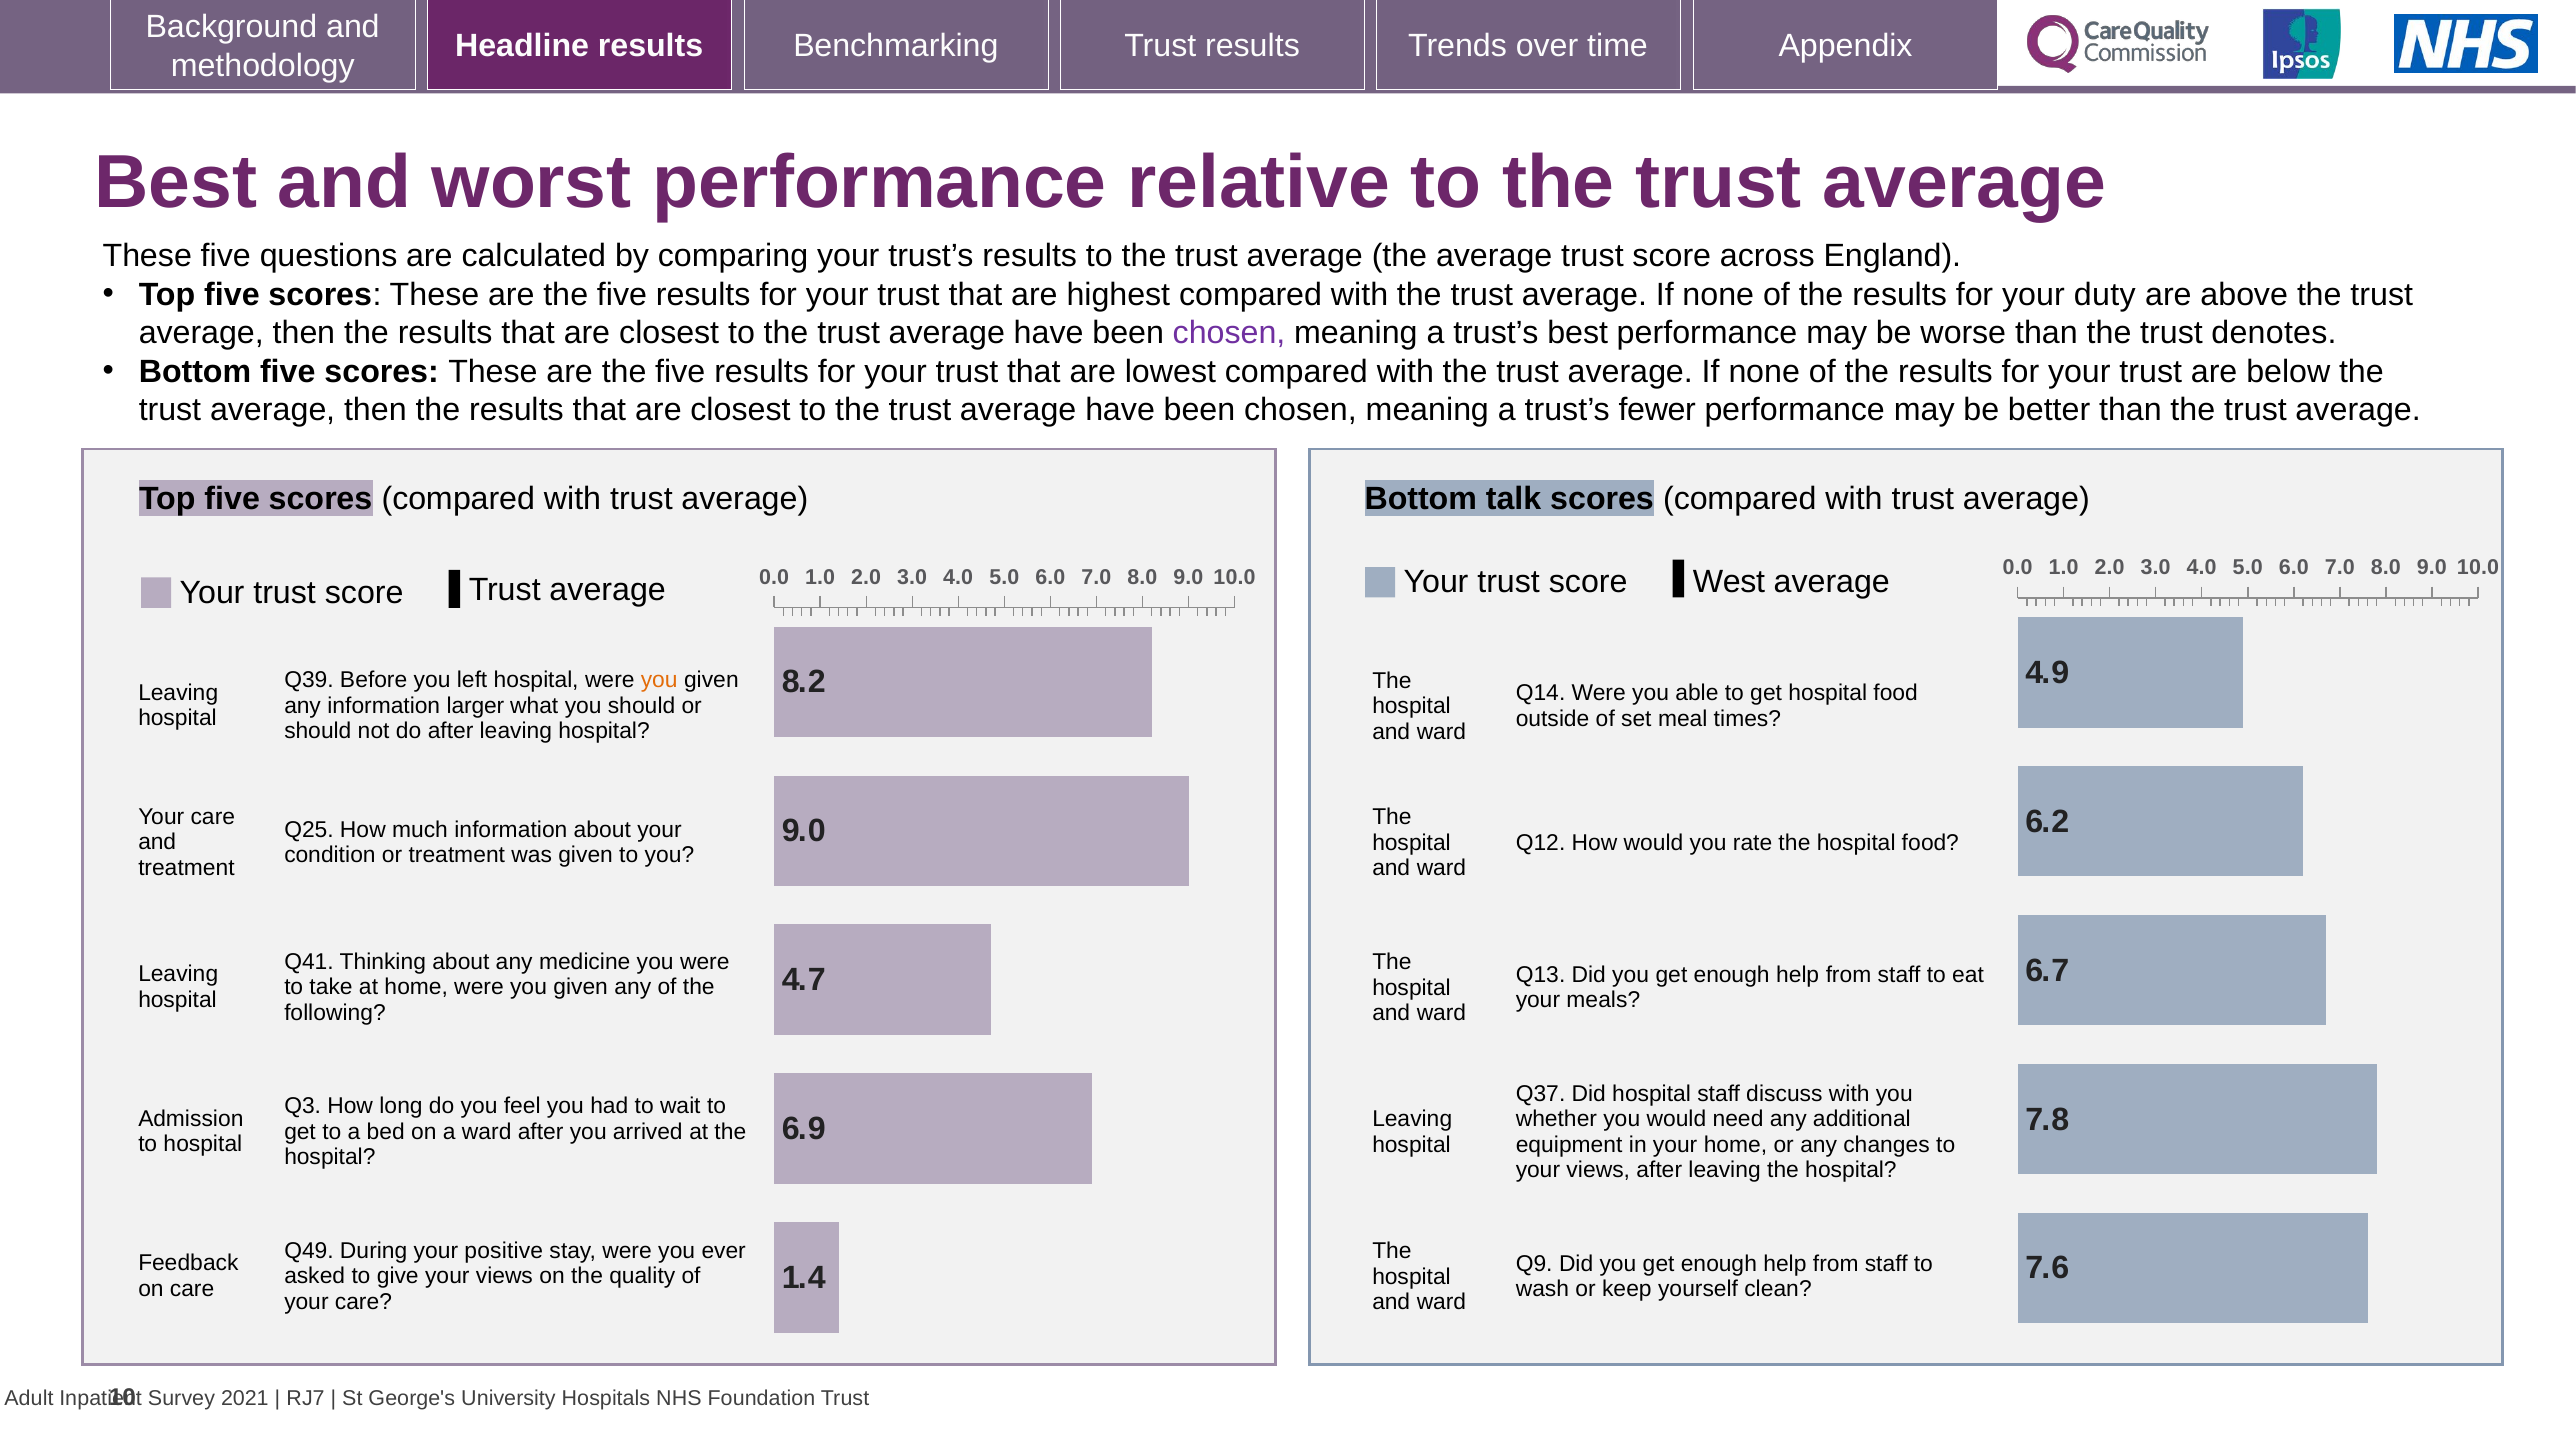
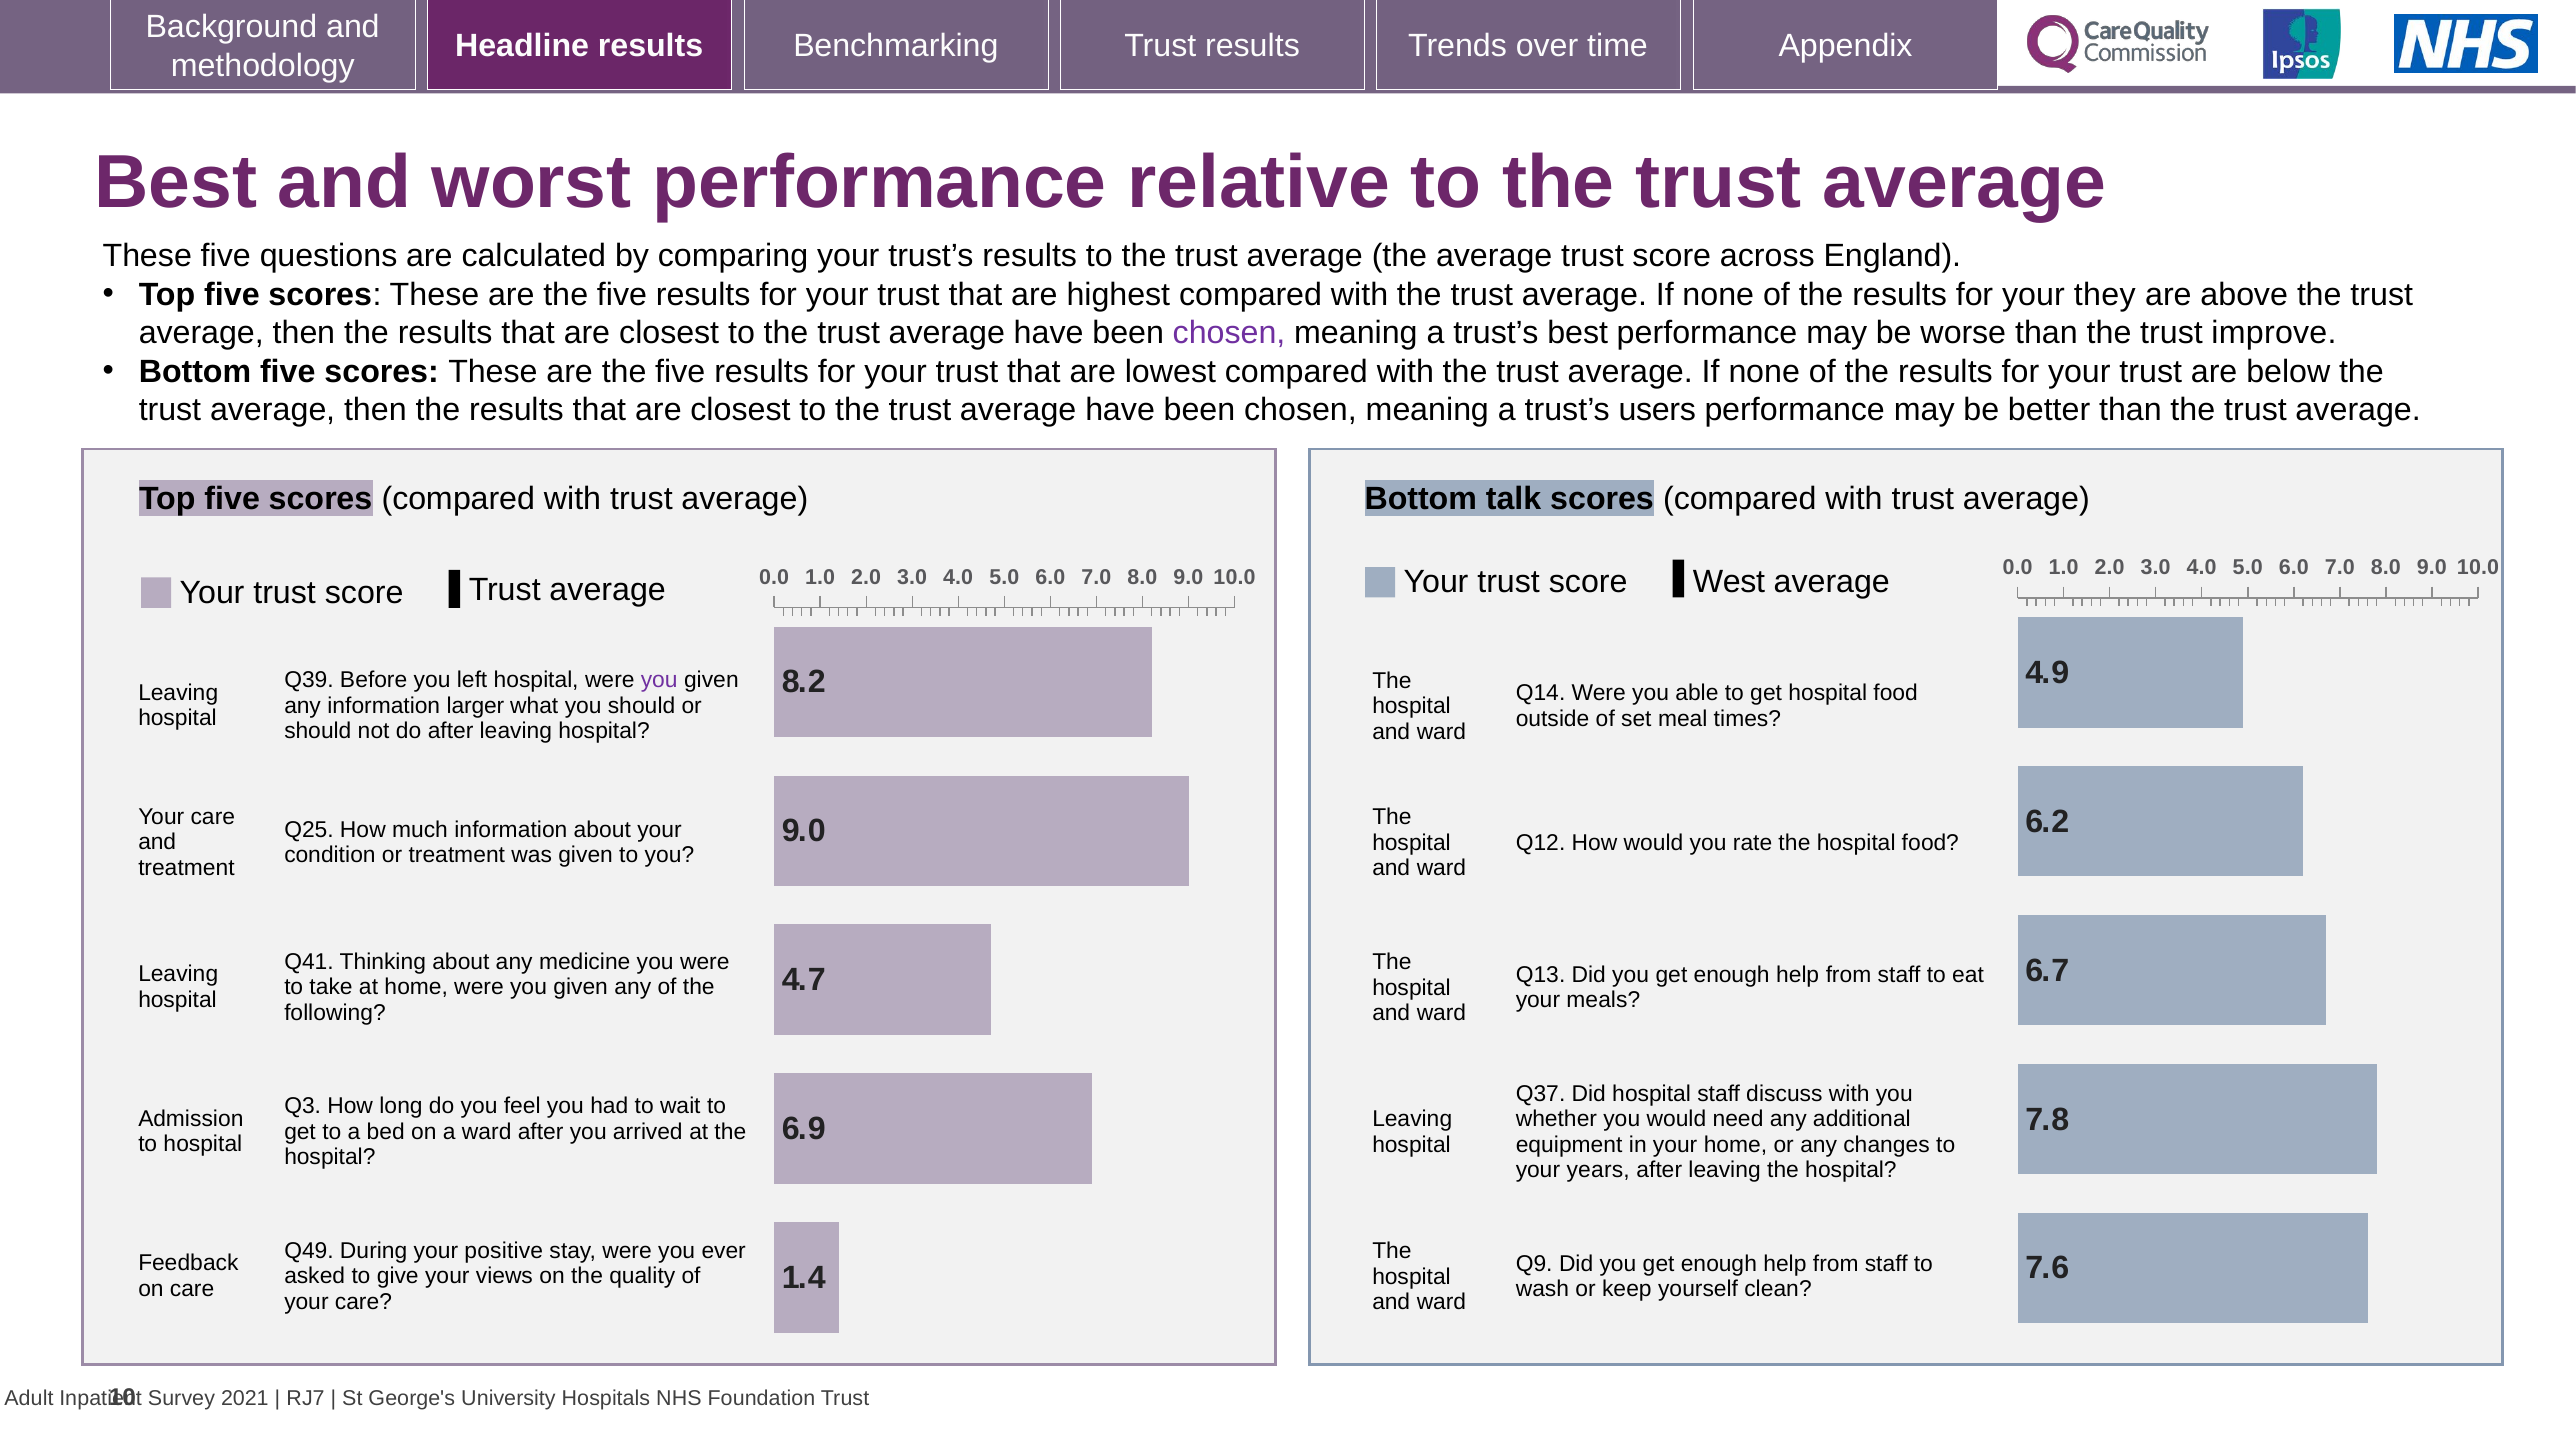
duty: duty -> they
denotes: denotes -> improve
fewer: fewer -> users
you at (659, 680) colour: orange -> purple
views at (1598, 1170): views -> years
